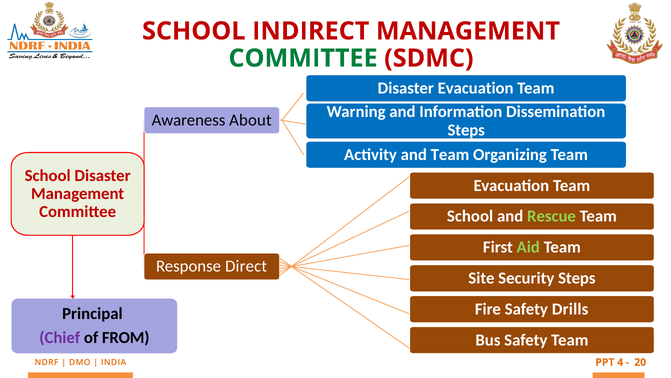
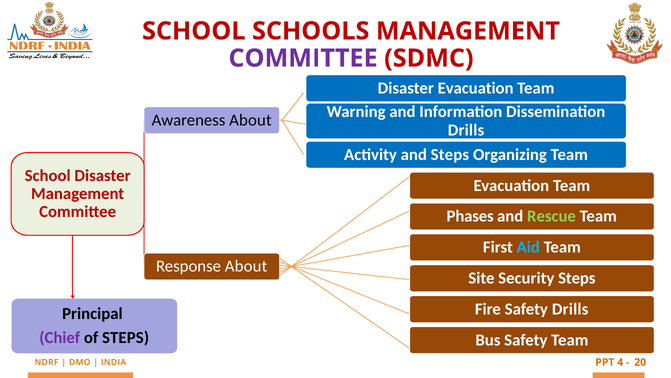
INDIRECT: INDIRECT -> SCHOOLS
COMMITTEE at (303, 58) colour: green -> purple
Steps at (466, 130): Steps -> Drills
and Team: Team -> Steps
School at (470, 216): School -> Phases
Aid colour: light green -> light blue
Response Direct: Direct -> About
of FROM: FROM -> STEPS
